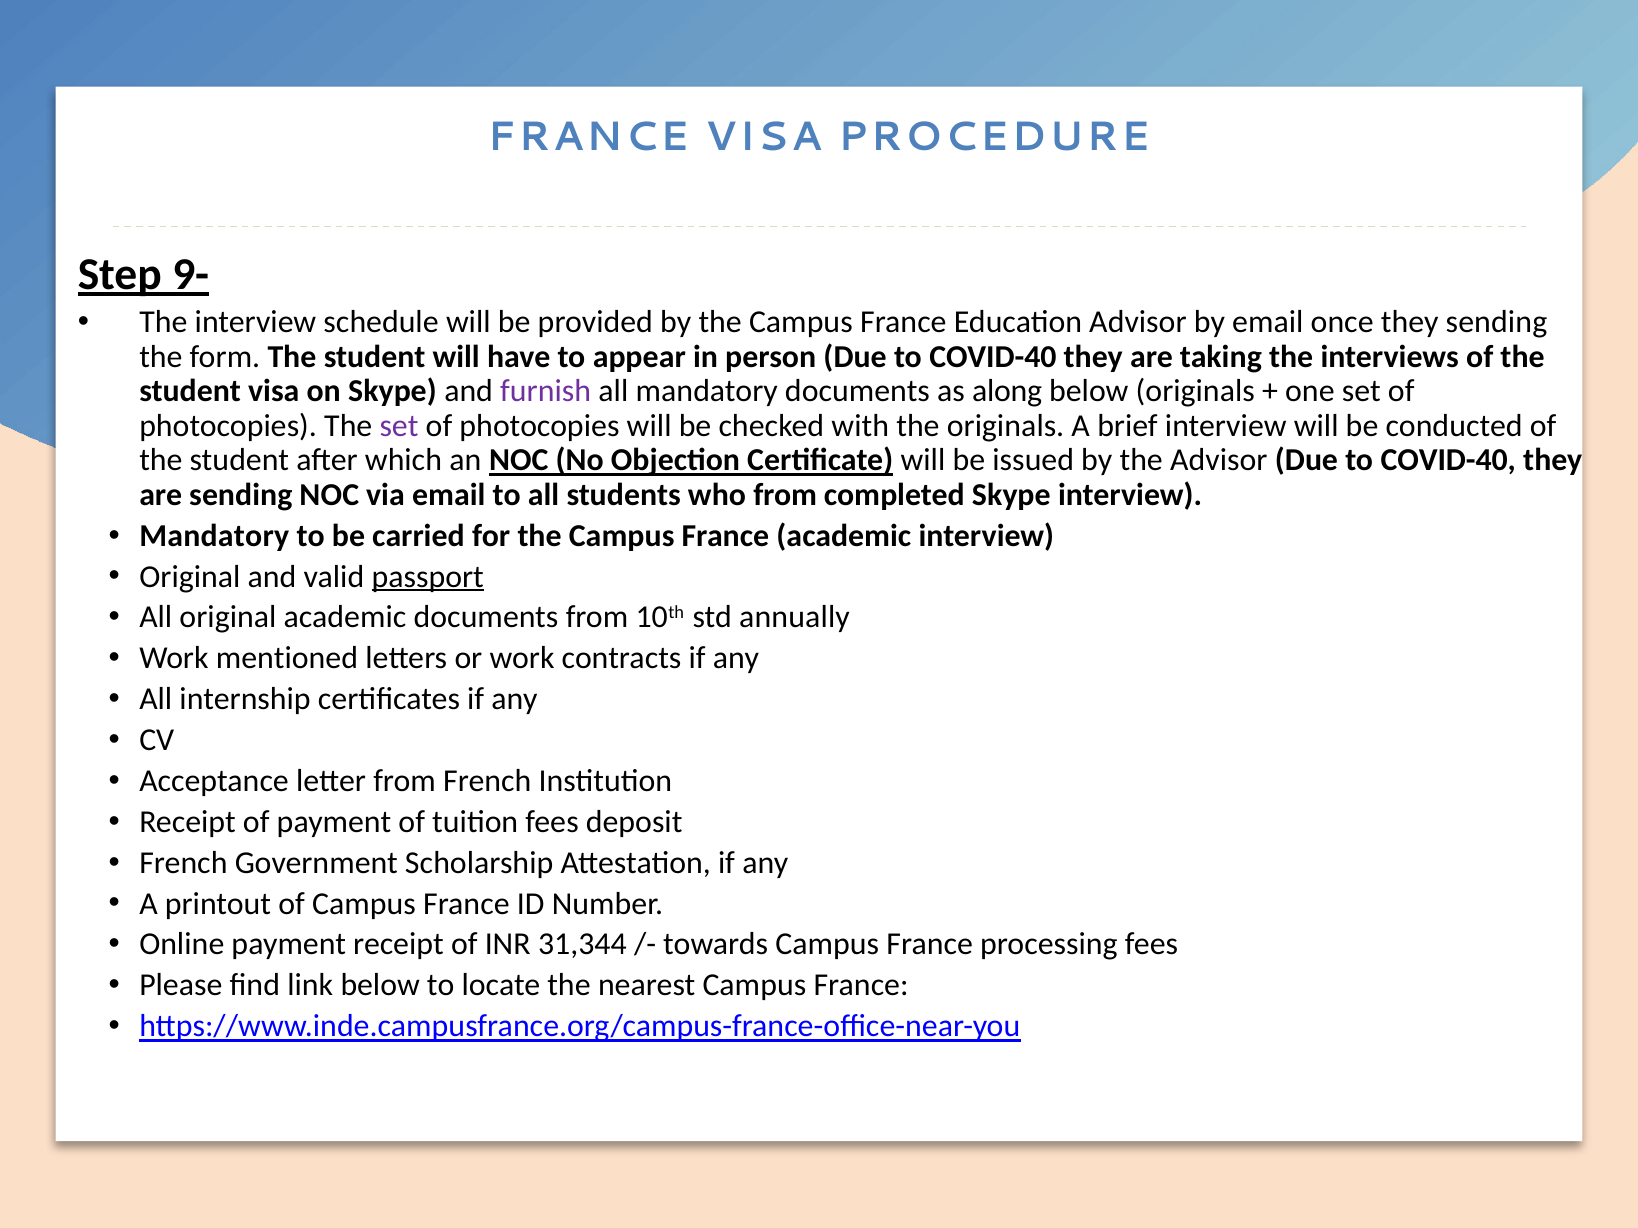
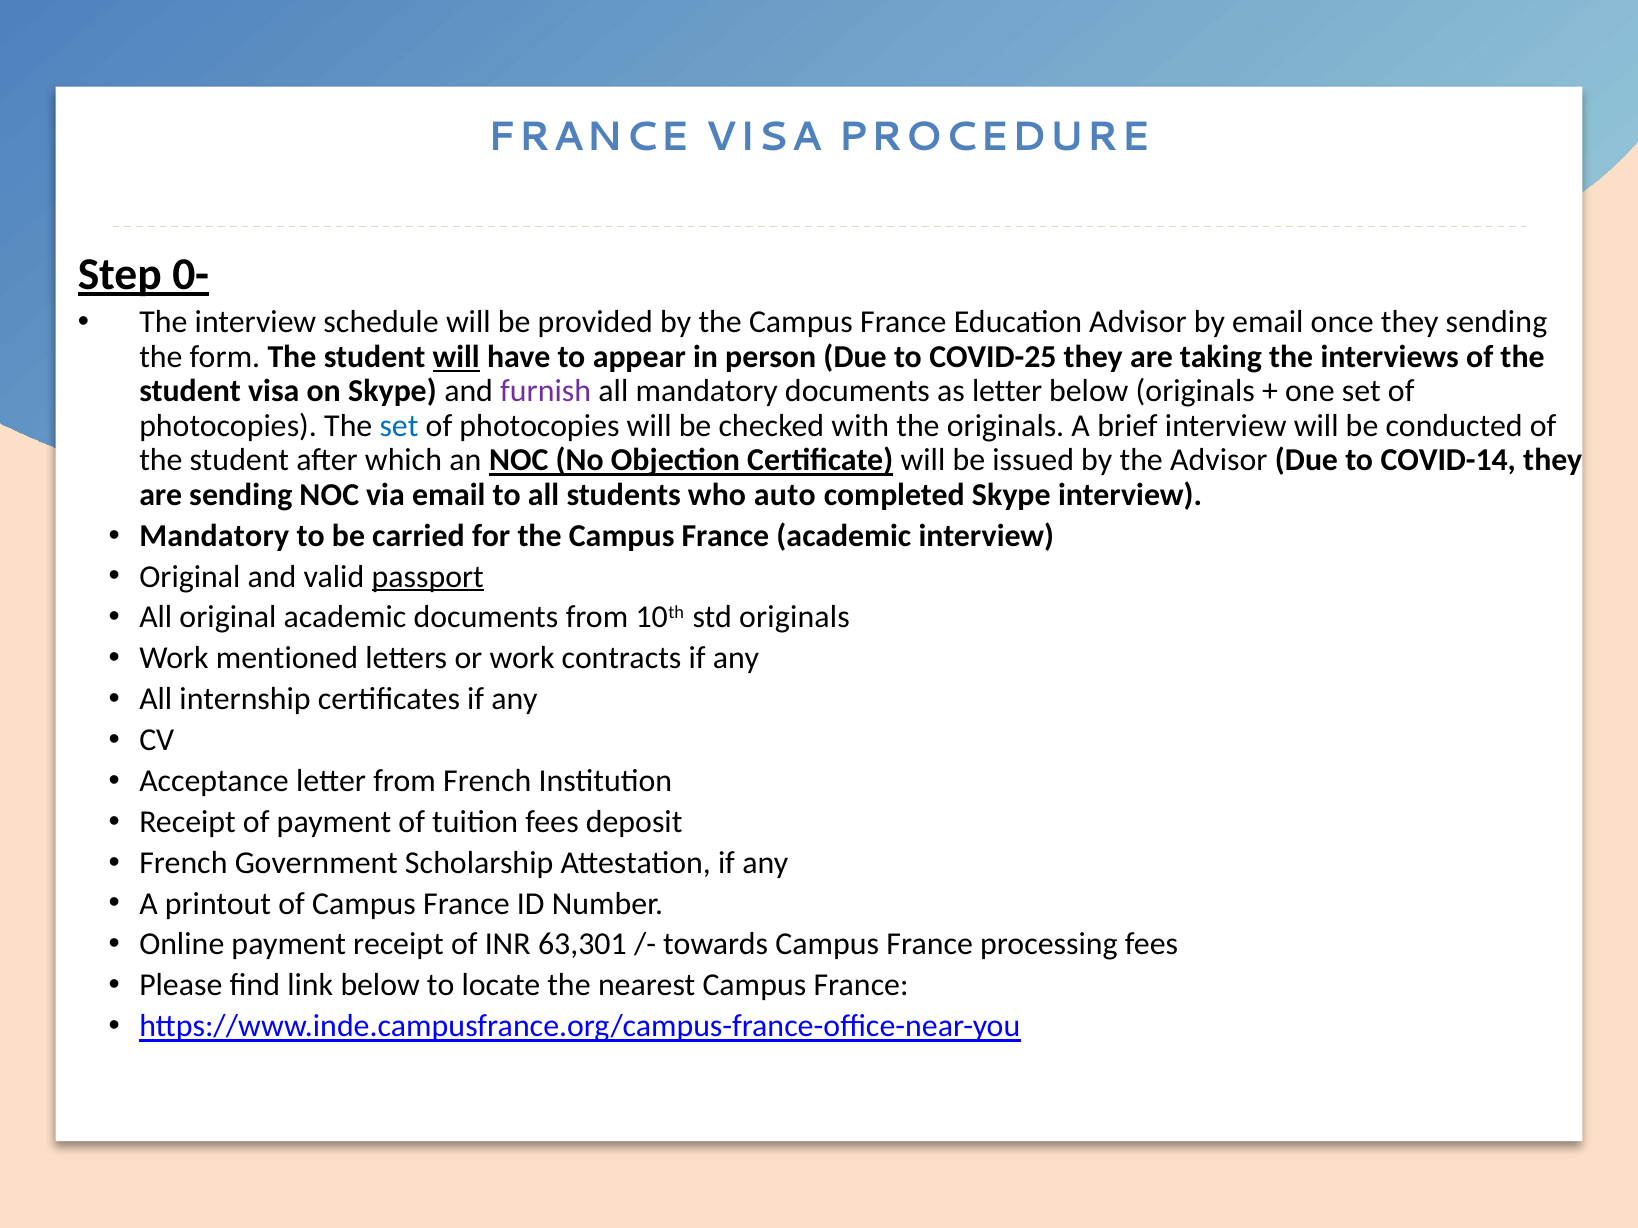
9-: 9- -> 0-
will at (456, 357) underline: none -> present
person Due to COVID-40: COVID-40 -> COVID-25
as along: along -> letter
set at (399, 426) colour: purple -> blue
Advisor Due to COVID-40: COVID-40 -> COVID-14
who from: from -> auto
std annually: annually -> originals
31,344: 31,344 -> 63,301
